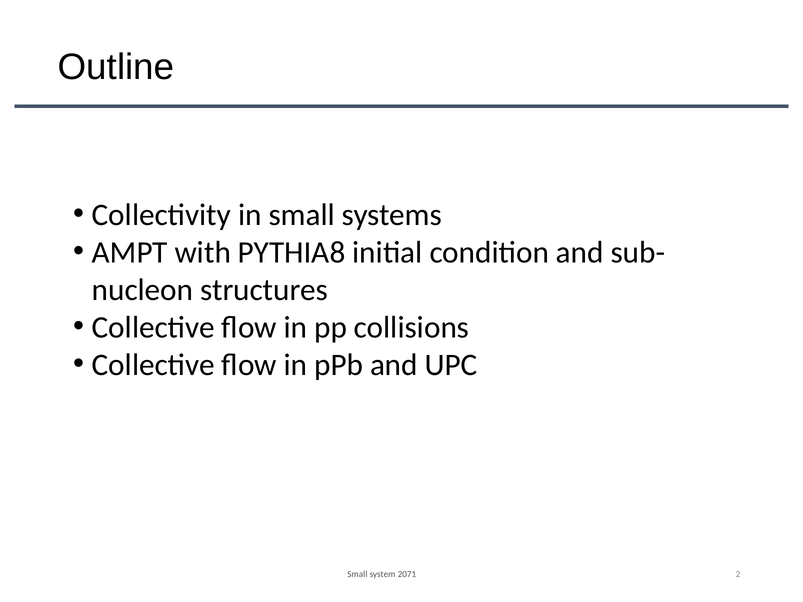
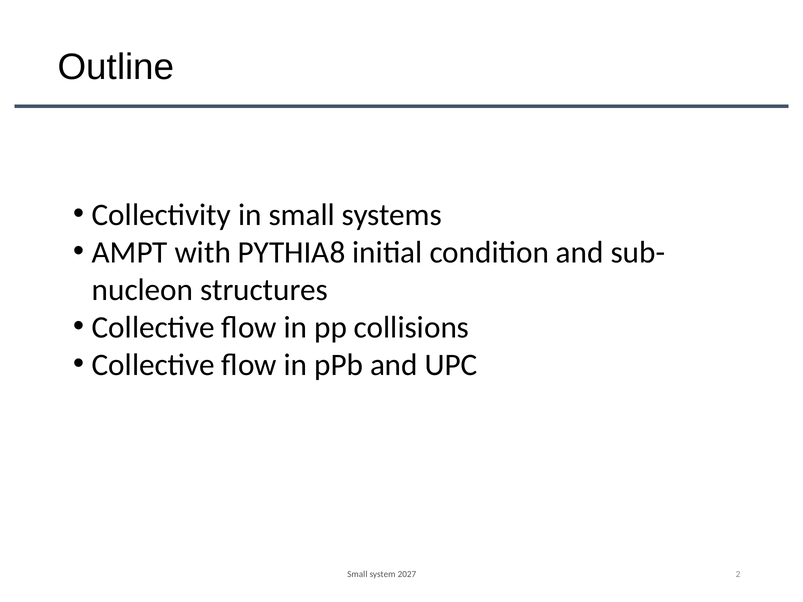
2071: 2071 -> 2027
